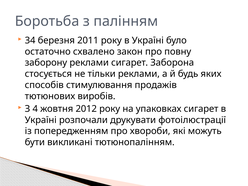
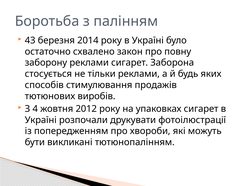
34: 34 -> 43
2011: 2011 -> 2014
